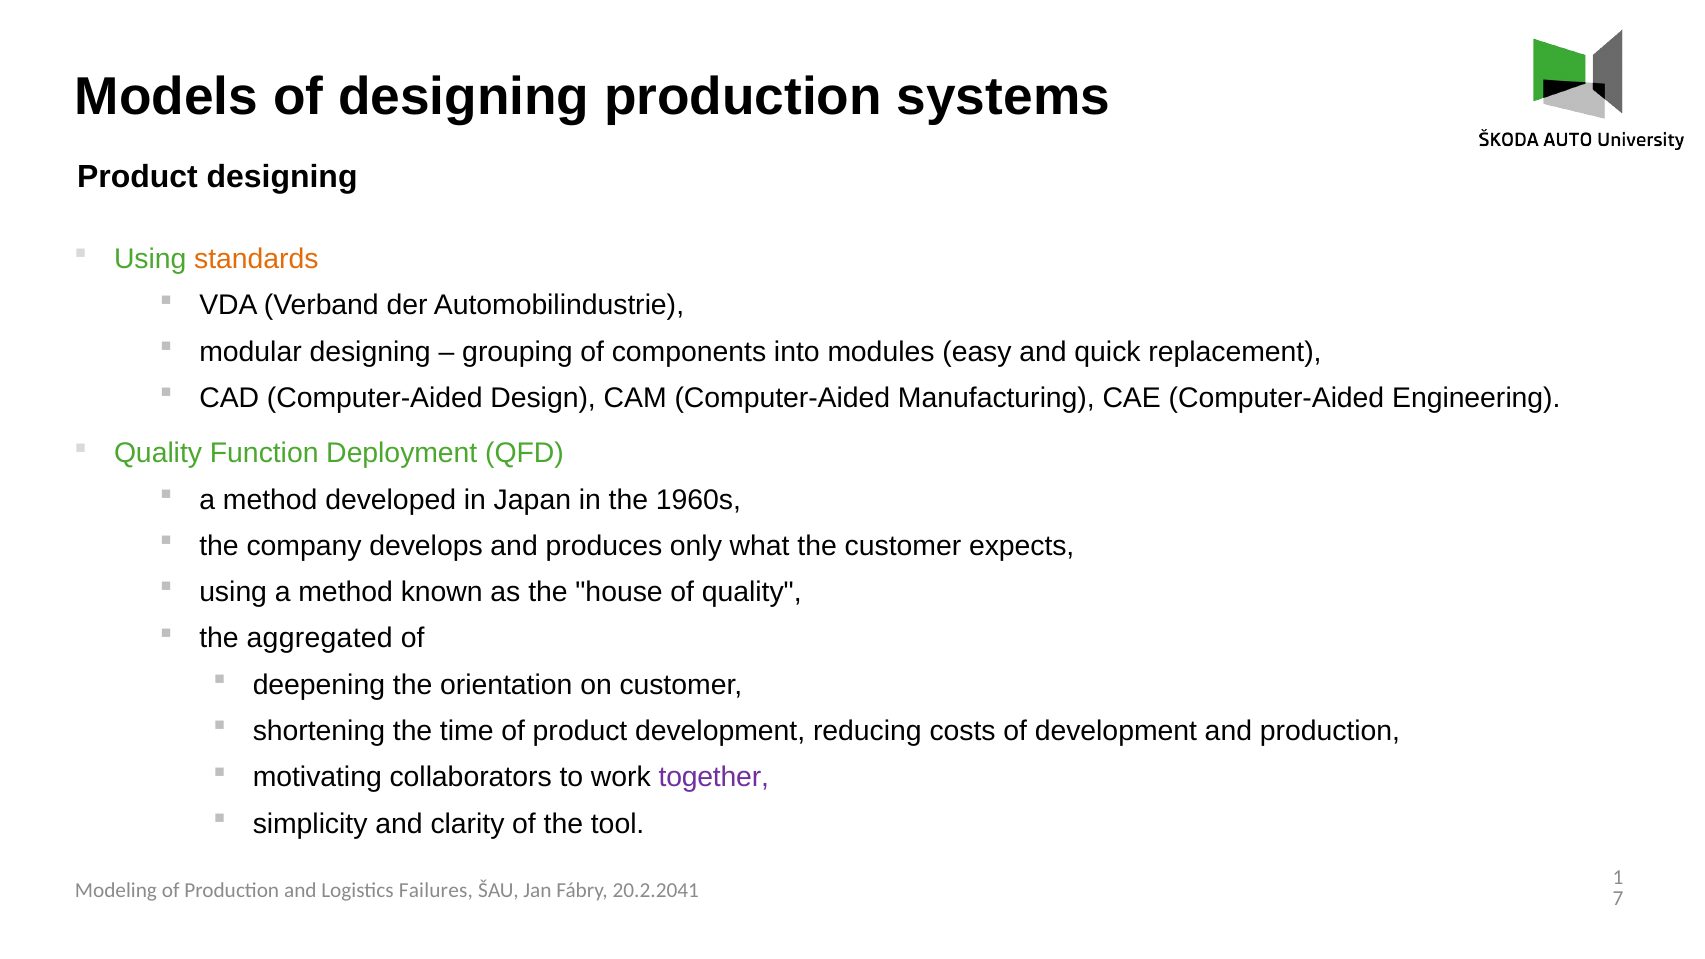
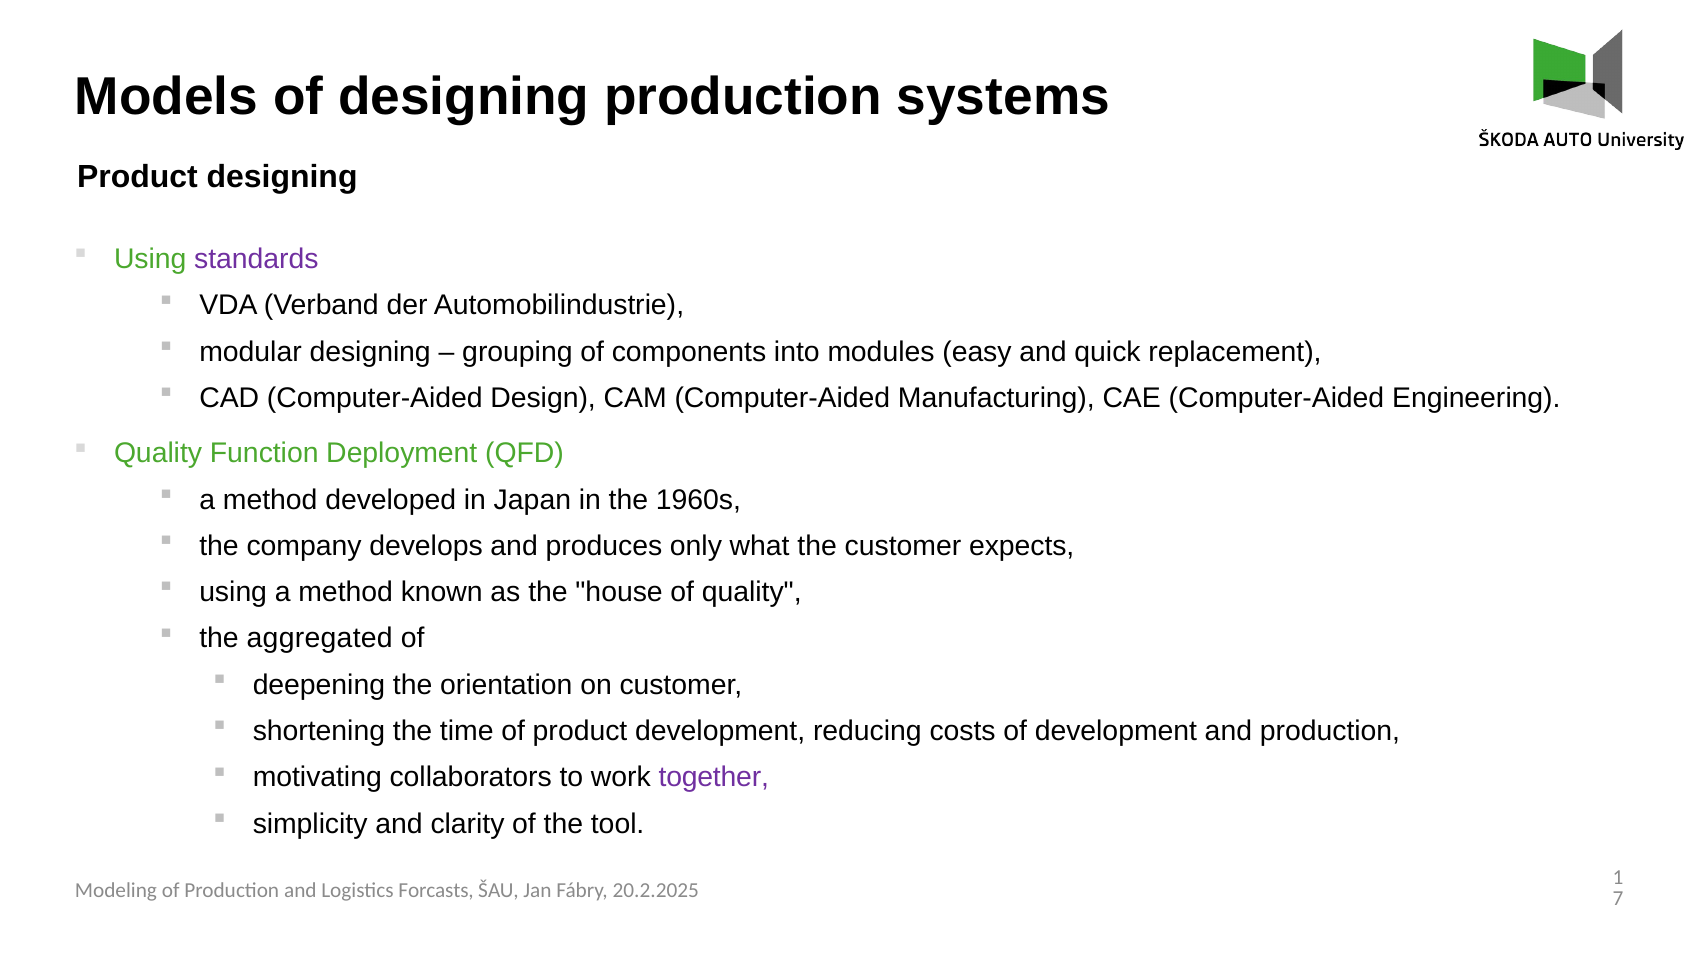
standards colour: orange -> purple
Failures: Failures -> Forcasts
20.2.2041: 20.2.2041 -> 20.2.2025
